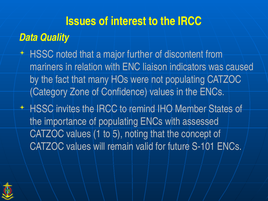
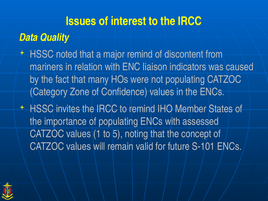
major further: further -> remind
